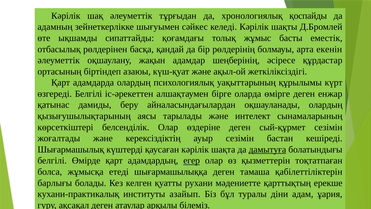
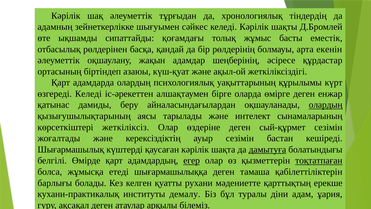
қоспайды: қоспайды -> тіндердің
өзгереді Белгілі: Белгілі -> Келеді
олардың at (326, 105) underline: none -> present
белсенділік: белсенділік -> жеткіліксіз
тоқтатпаған underline: none -> present
азайып: азайып -> демалу
